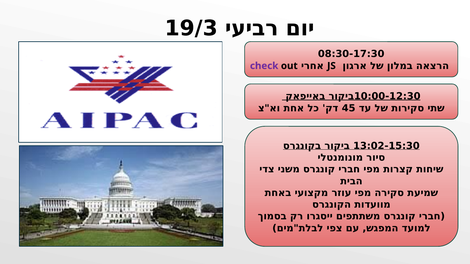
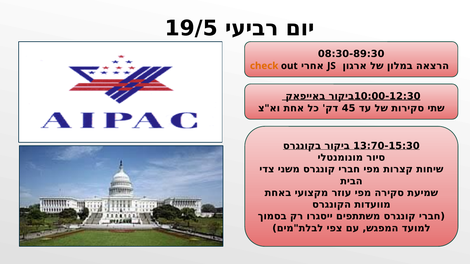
19/3: 19/3 -> 19/5
08:30-17:30: 08:30-17:30 -> 08:30-89:30
check colour: purple -> orange
13:02-15:30: 13:02-15:30 -> 13:70-15:30
